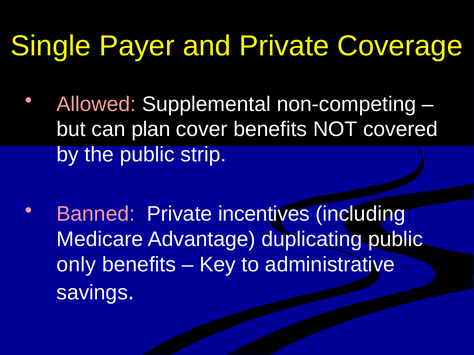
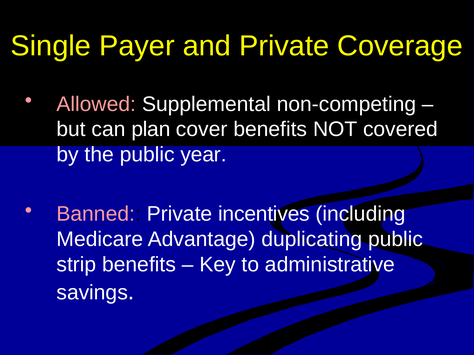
strip: strip -> year
only: only -> strip
